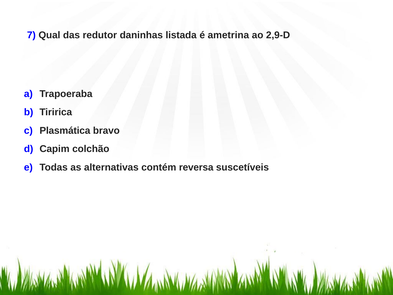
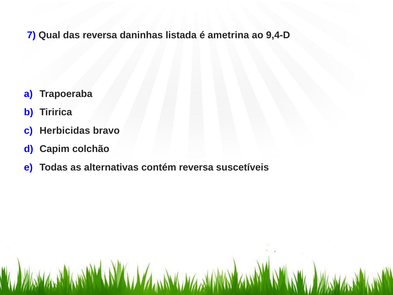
das redutor: redutor -> reversa
2,9-D: 2,9-D -> 9,4-D
Plasmática: Plasmática -> Herbicidas
